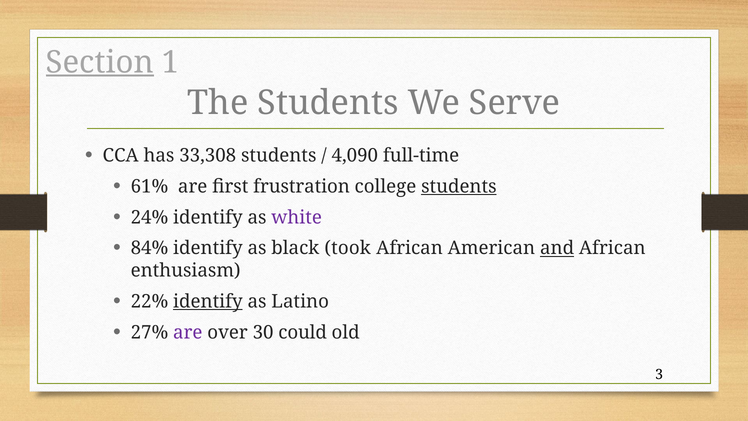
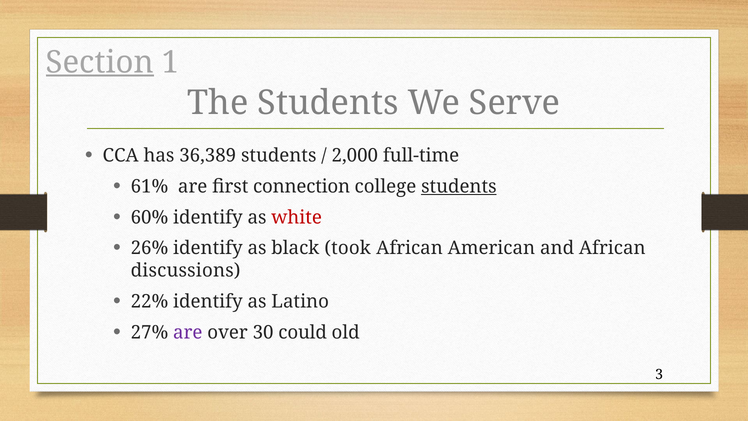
33,308: 33,308 -> 36,389
4,090: 4,090 -> 2,000
frustration: frustration -> connection
24%: 24% -> 60%
white colour: purple -> red
84%: 84% -> 26%
and underline: present -> none
enthusiasm: enthusiasm -> discussions
identify at (208, 301) underline: present -> none
